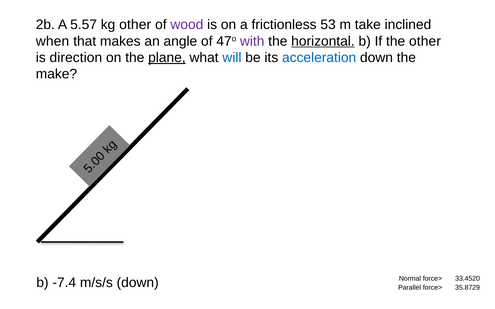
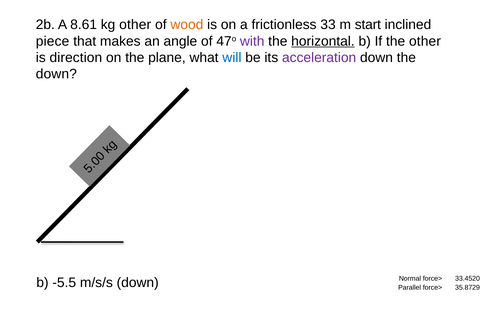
5.57: 5.57 -> 8.61
wood colour: purple -> orange
53: 53 -> 33
take: take -> start
when: when -> piece
plane underline: present -> none
acceleration colour: blue -> purple
make at (56, 74): make -> down
-7.4: -7.4 -> -5.5
